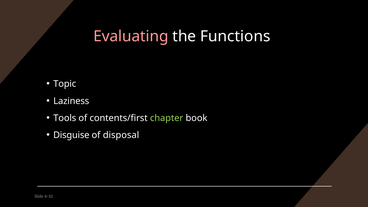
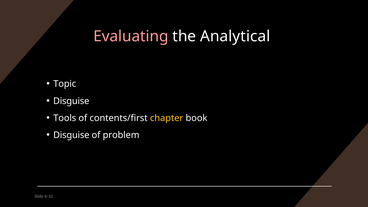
Functions: Functions -> Analytical
Laziness at (71, 101): Laziness -> Disguise
chapter colour: light green -> yellow
disposal: disposal -> problem
